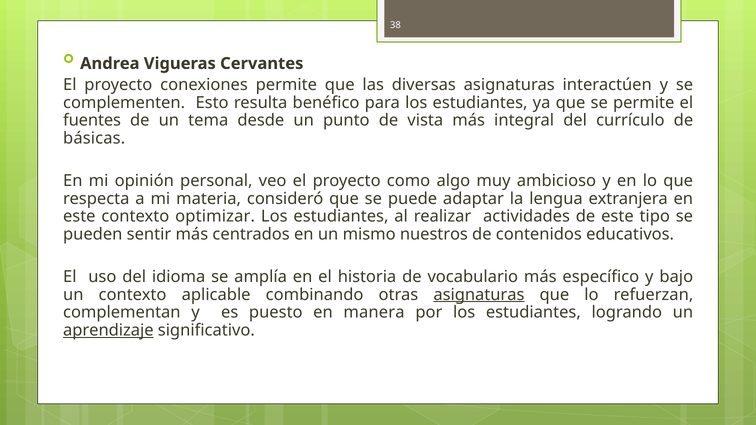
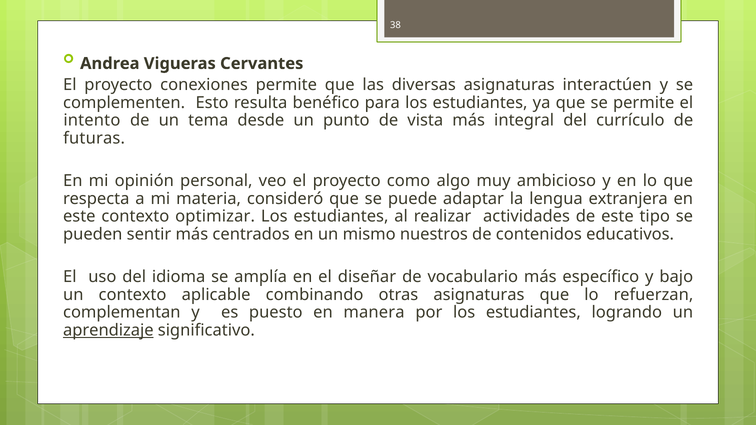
fuentes: fuentes -> intento
básicas: básicas -> futuras
historia: historia -> diseñar
asignaturas at (479, 295) underline: present -> none
